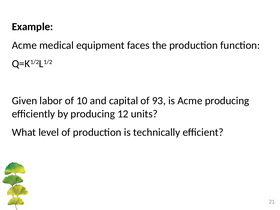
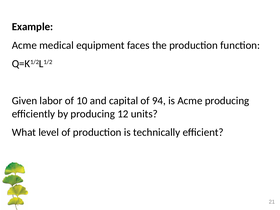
93: 93 -> 94
